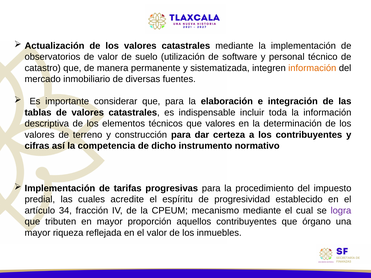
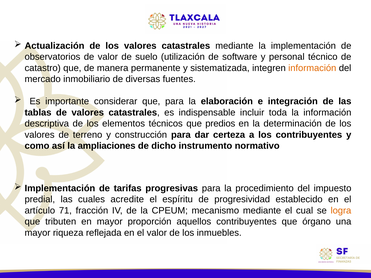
que valores: valores -> predios
cifras: cifras -> como
competencia: competencia -> ampliaciones
34: 34 -> 71
logra colour: purple -> orange
